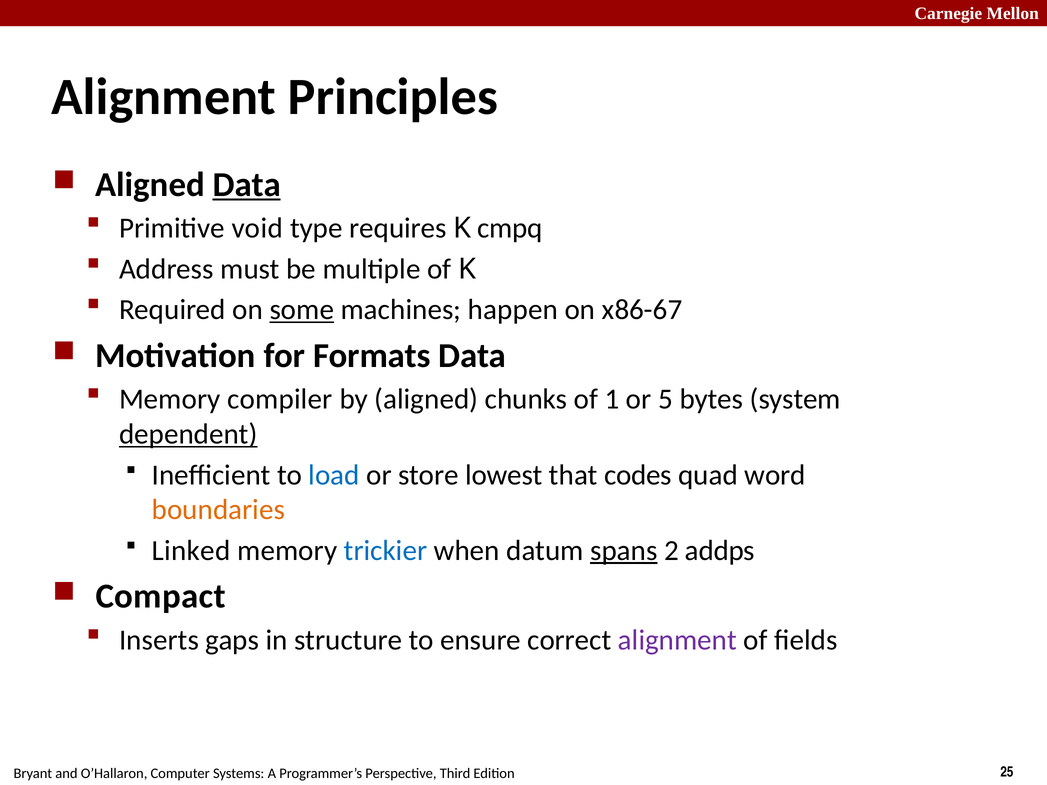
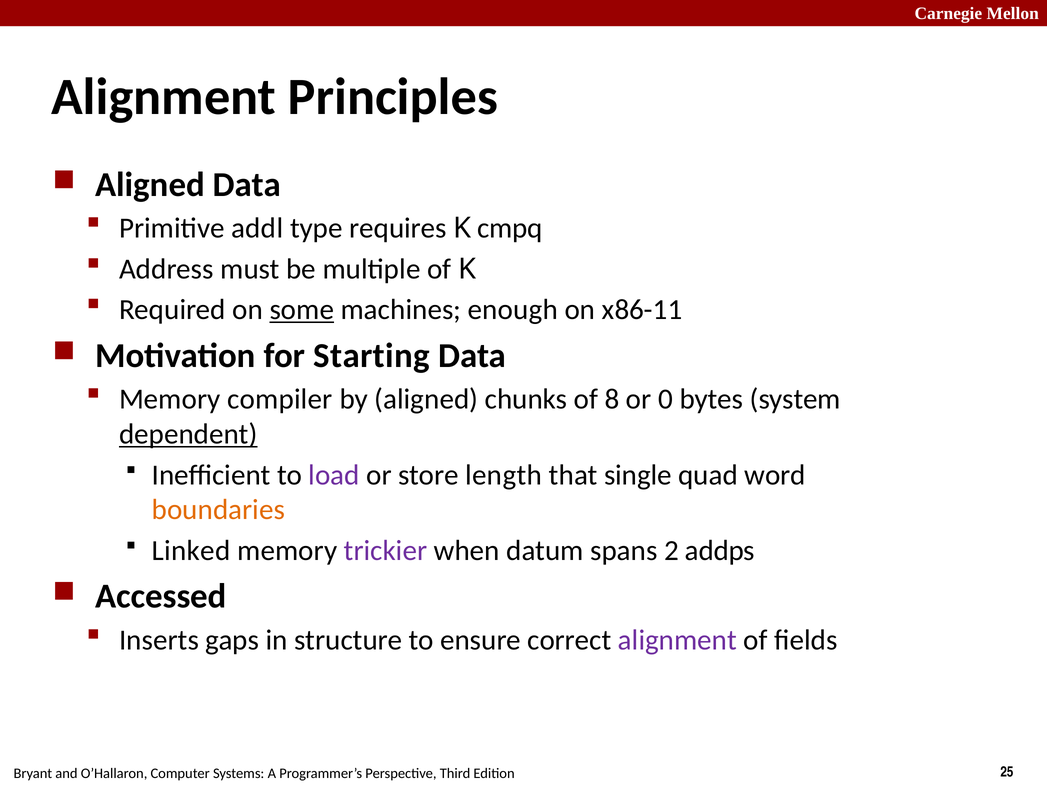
Data at (247, 185) underline: present -> none
void: void -> addl
happen: happen -> enough
x86-67: x86-67 -> x86-11
Formats: Formats -> Starting
1: 1 -> 8
5: 5 -> 0
load colour: blue -> purple
lowest: lowest -> length
codes: codes -> single
trickier colour: blue -> purple
spans underline: present -> none
Compact: Compact -> Accessed
